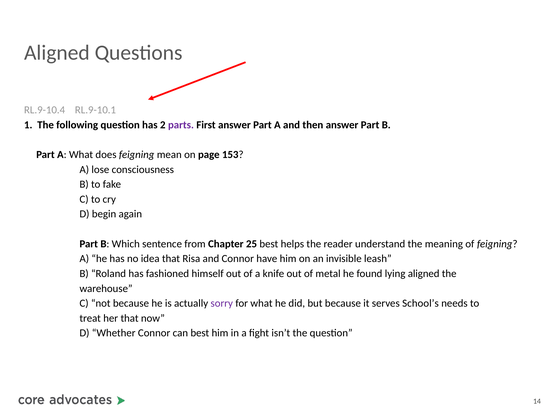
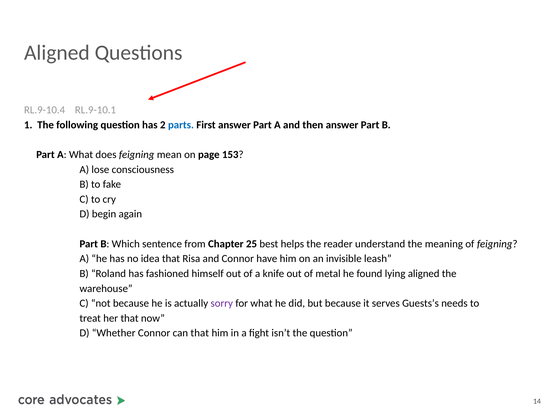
parts colour: purple -> blue
School’s: School’s -> Guests’s
can best: best -> that
